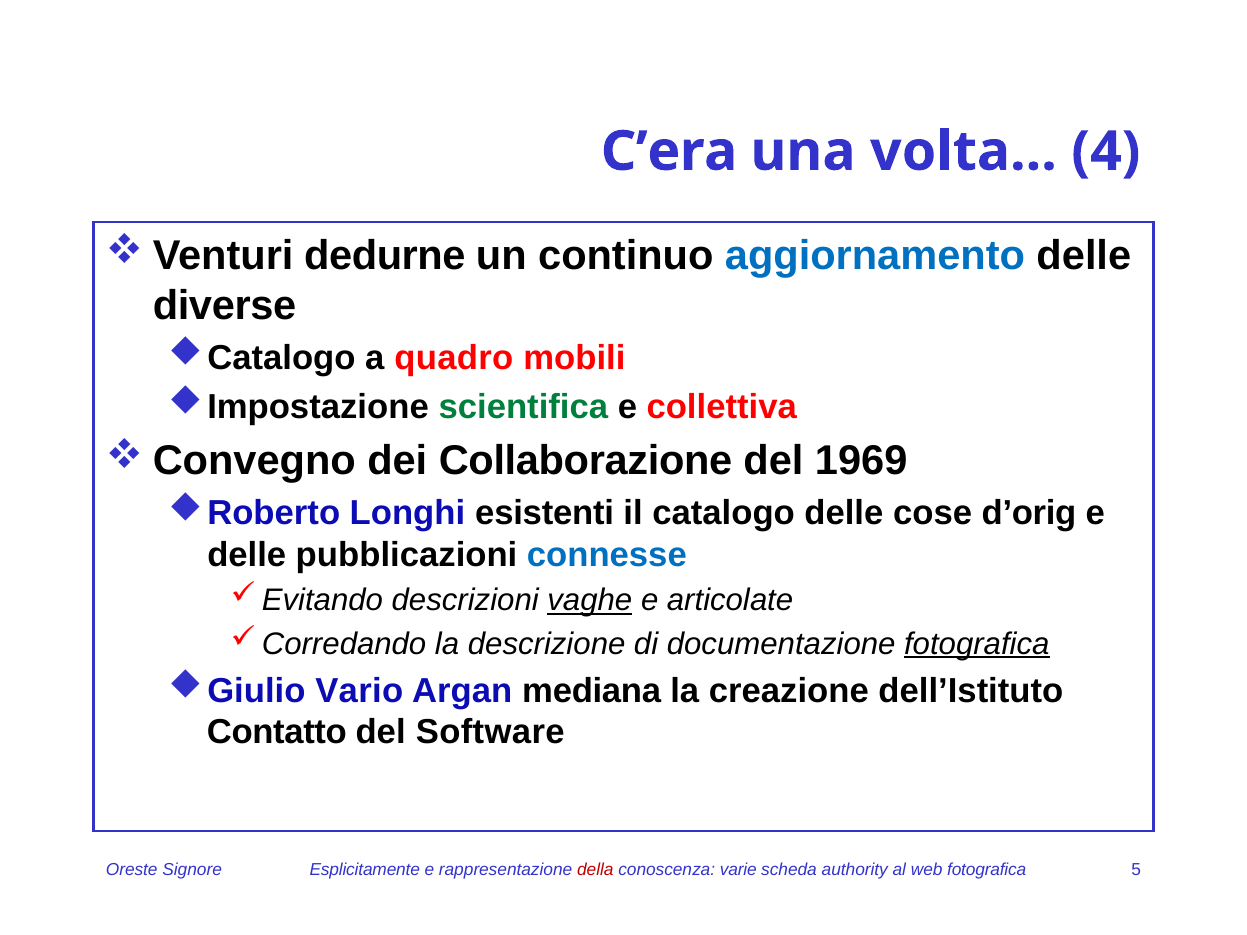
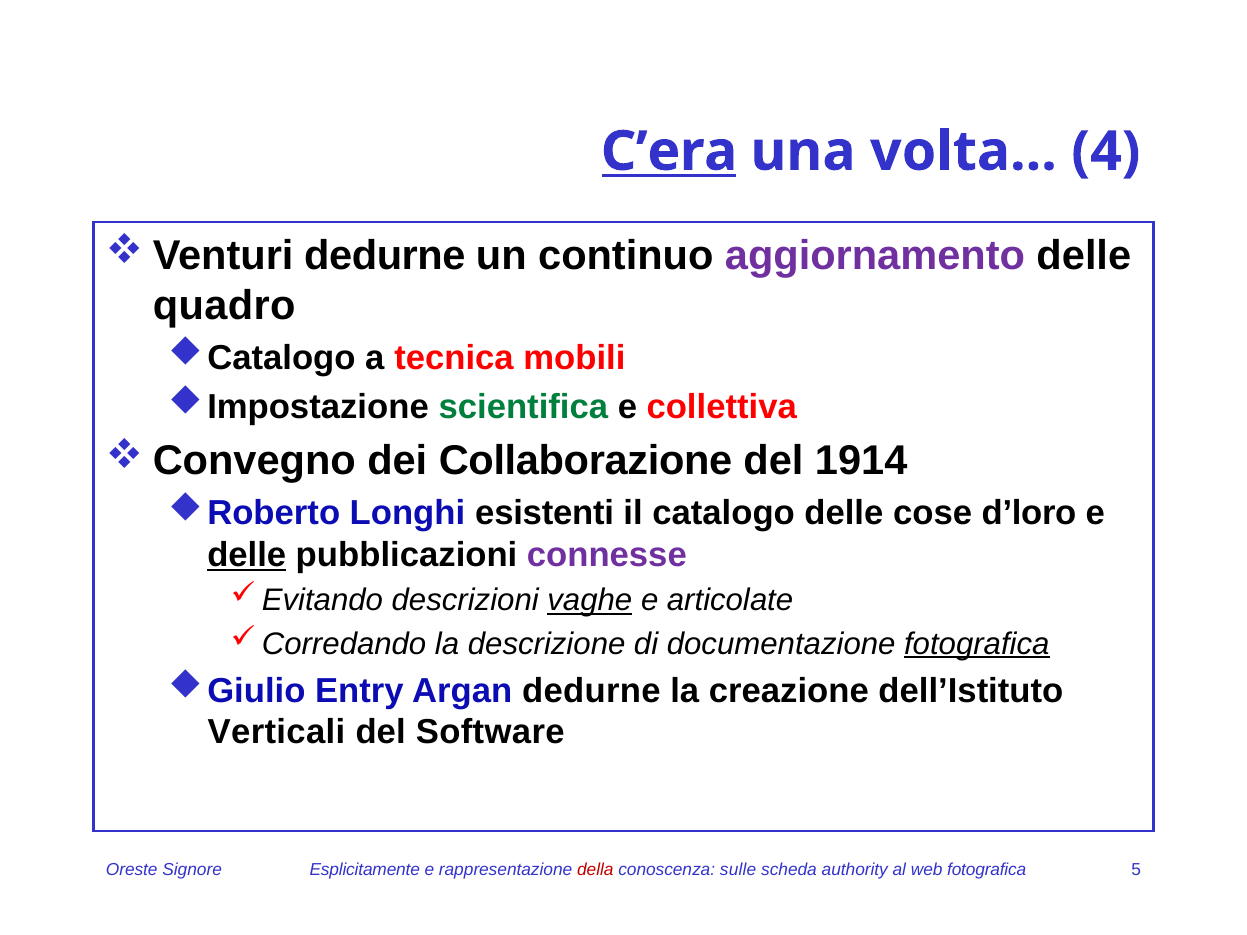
C’era underline: none -> present
aggiornamento colour: blue -> purple
diverse: diverse -> quadro
quadro: quadro -> tecnica
1969: 1969 -> 1914
d’orig: d’orig -> d’loro
delle at (247, 555) underline: none -> present
connesse colour: blue -> purple
Vario: Vario -> Entry
Argan mediana: mediana -> dedurne
Contatto: Contatto -> Verticali
varie: varie -> sulle
